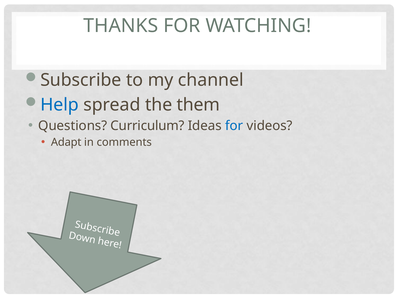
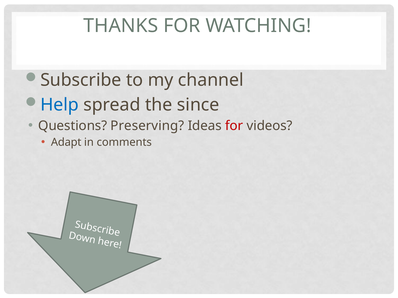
them: them -> since
Curriculum: Curriculum -> Preserving
for at (234, 126) colour: blue -> red
